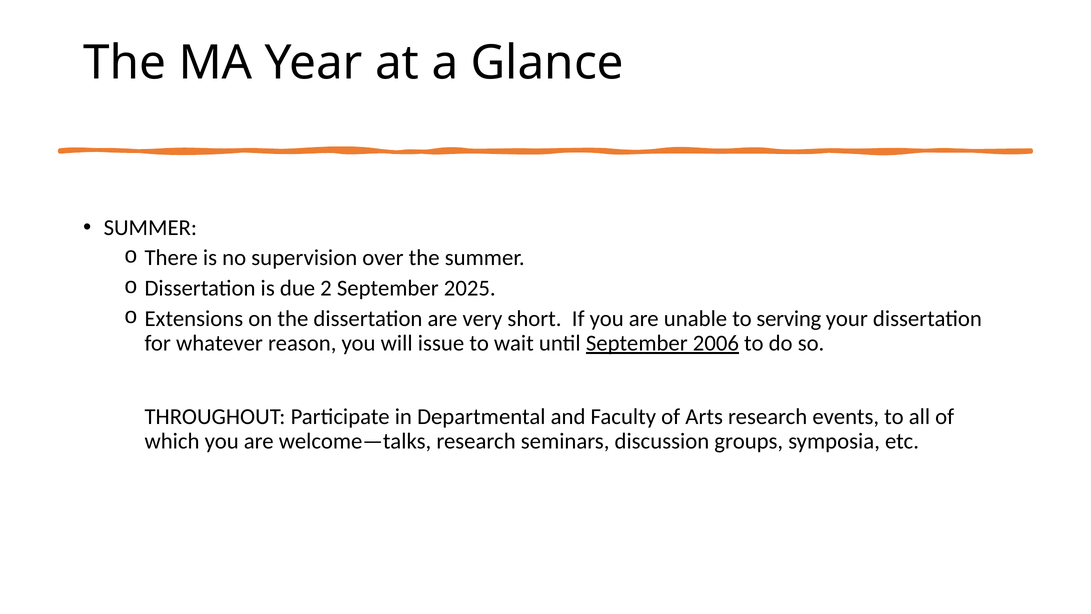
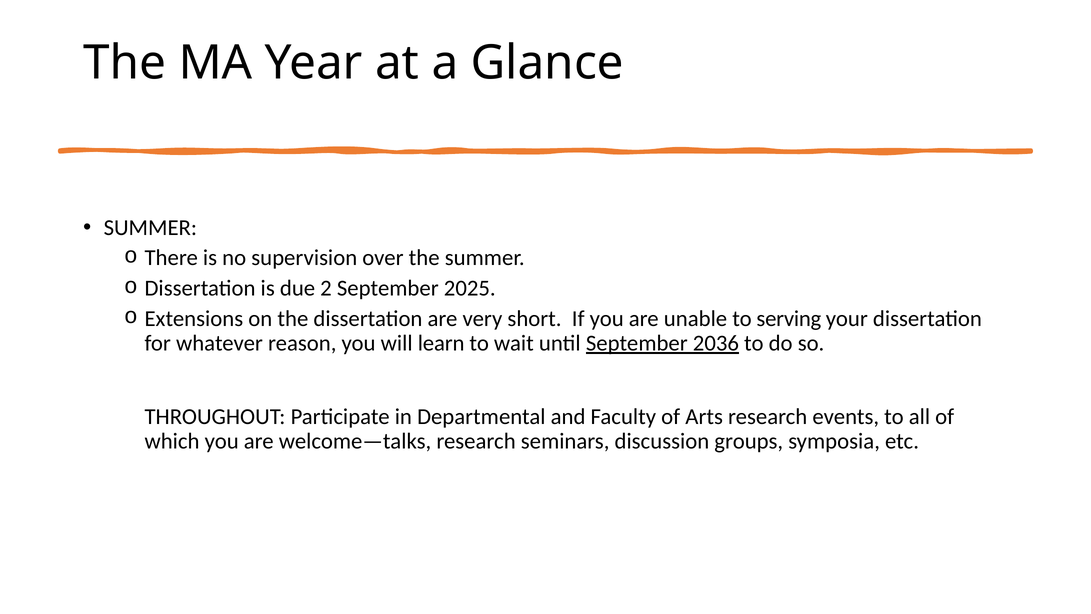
issue: issue -> learn
2006: 2006 -> 2036
